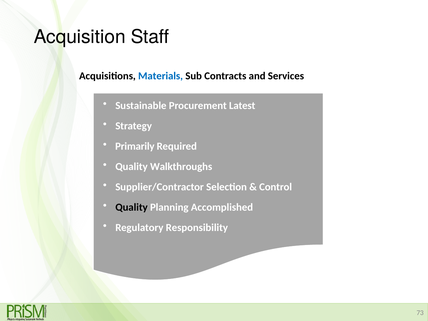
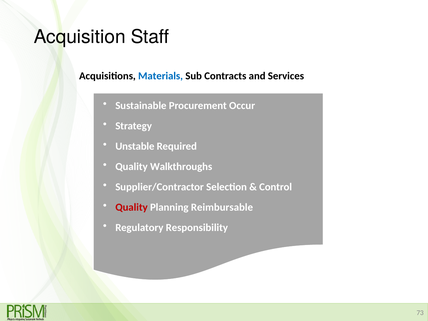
Latest: Latest -> Occur
Primarily: Primarily -> Unstable
Quality at (132, 207) colour: black -> red
Accomplished: Accomplished -> Reimbursable
